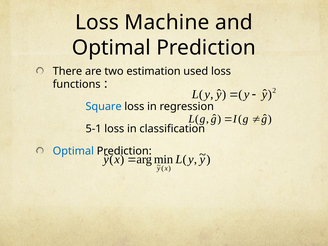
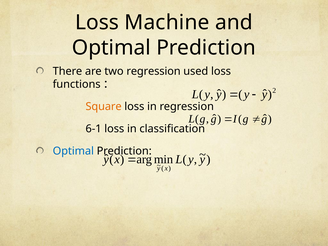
two estimation: estimation -> regression
Square colour: blue -> orange
5-1: 5-1 -> 6-1
